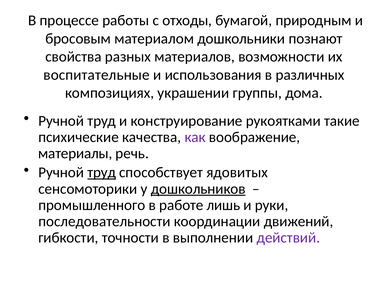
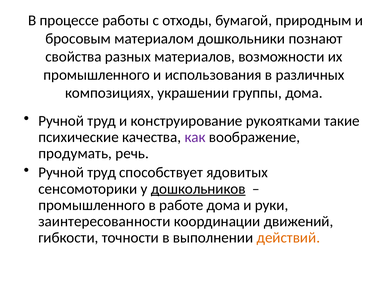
воспитательные at (97, 75): воспитательные -> промышленного
материалы: материалы -> продумать
труд at (102, 173) underline: present -> none
работе лишь: лишь -> дома
последовательности: последовательности -> заинтересованности
действий colour: purple -> orange
